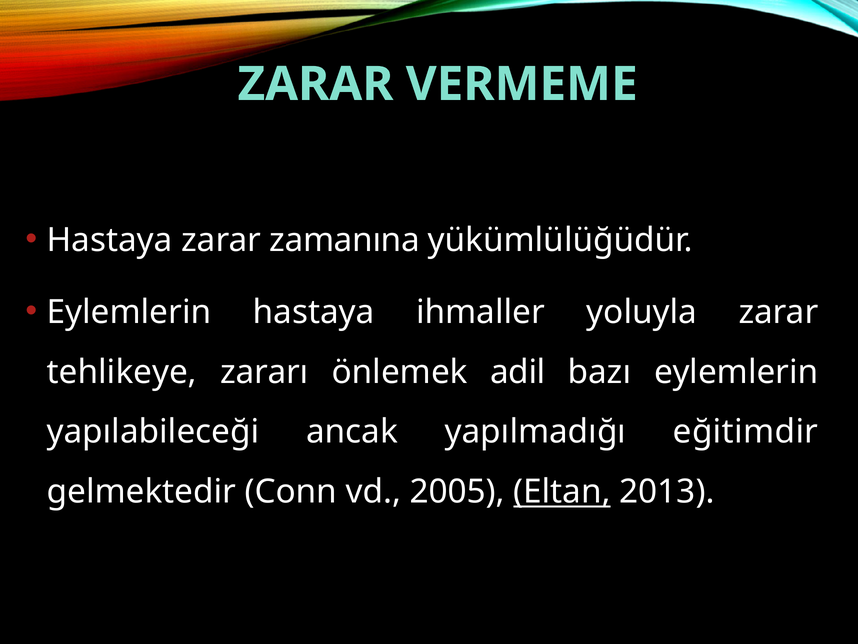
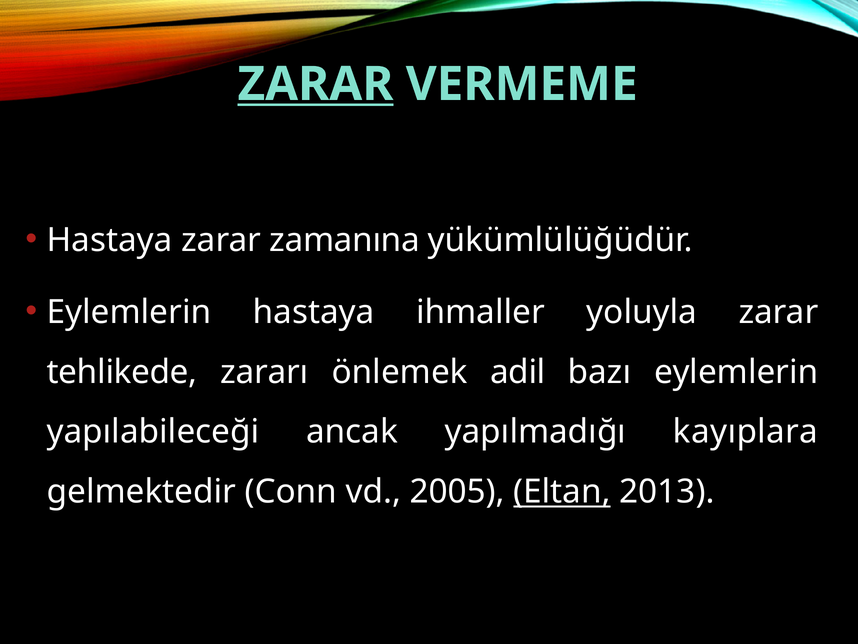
ZARAR at (316, 84) underline: none -> present
tehlikeye: tehlikeye -> tehlikede
eğitimdir: eğitimdir -> kayıplara
